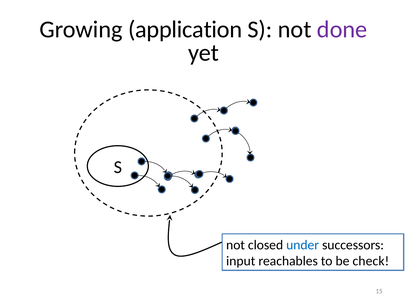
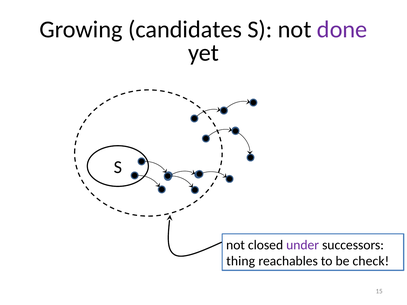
application: application -> candidates
under colour: blue -> purple
input: input -> thing
